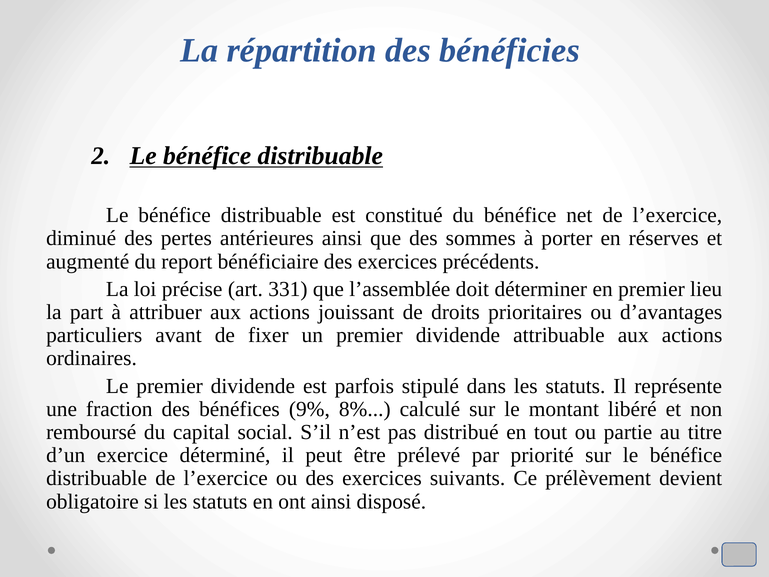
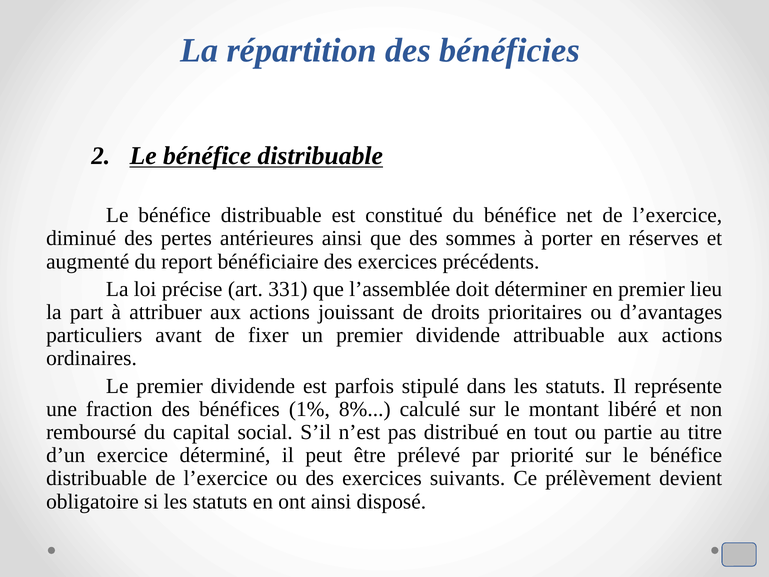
9%: 9% -> 1%
